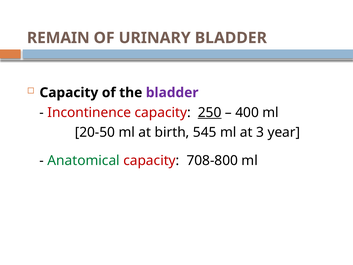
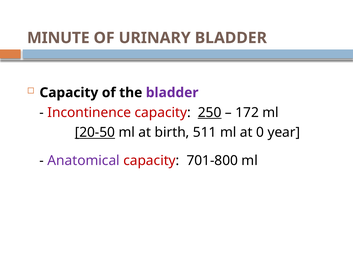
REMAIN: REMAIN -> MINUTE
400: 400 -> 172
20-50 underline: none -> present
545: 545 -> 511
3: 3 -> 0
Anatomical colour: green -> purple
708-800: 708-800 -> 701-800
